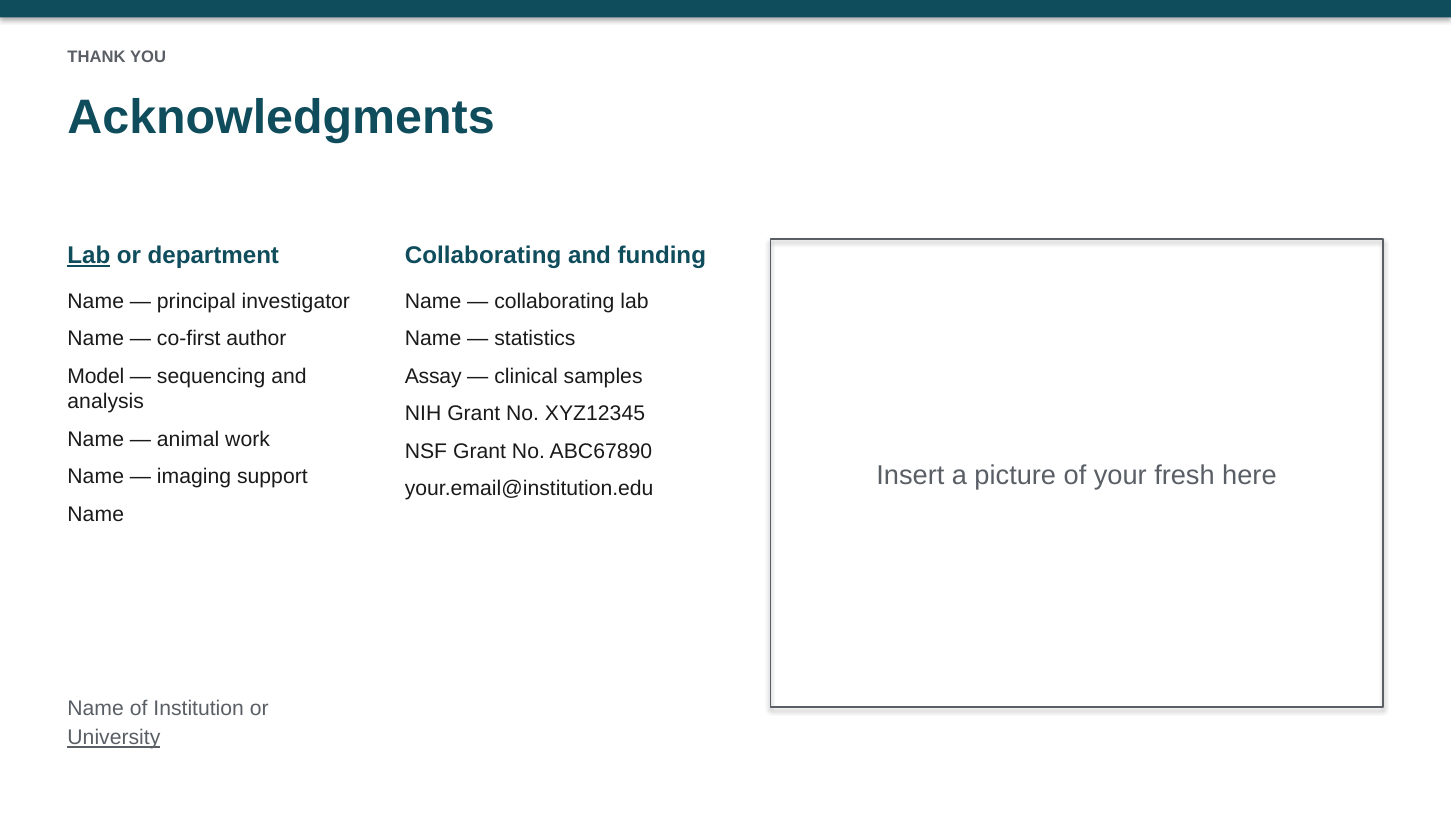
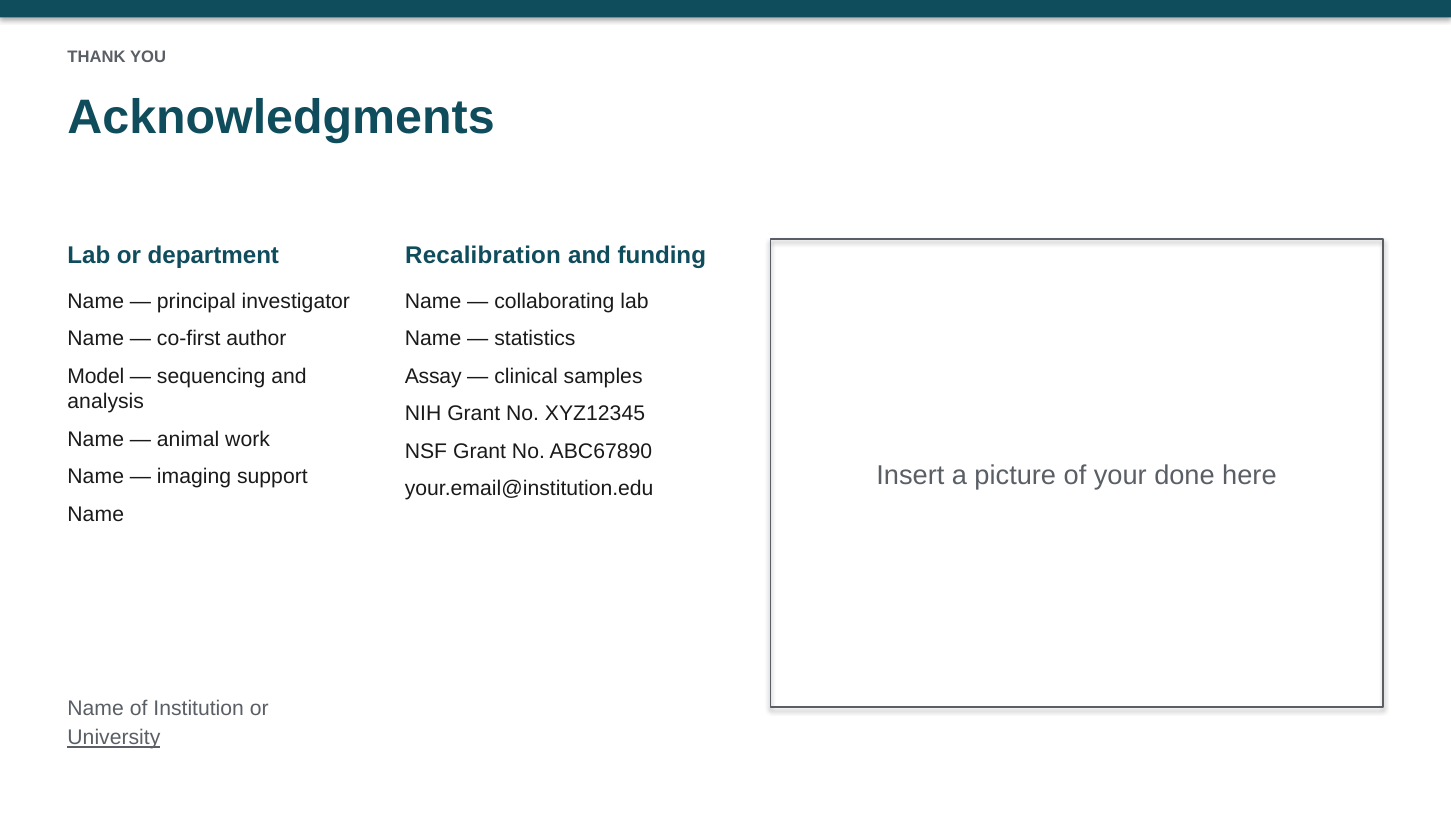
Lab at (89, 256) underline: present -> none
Collaborating at (483, 256): Collaborating -> Recalibration
fresh: fresh -> done
